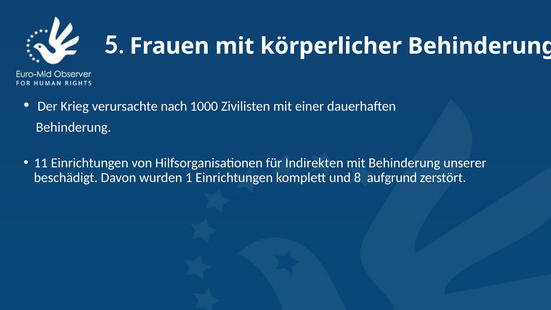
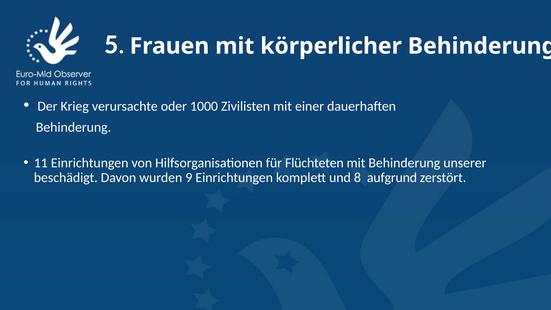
nach: nach -> oder
Indirekten: Indirekten -> Flüchteten
1: 1 -> 9
